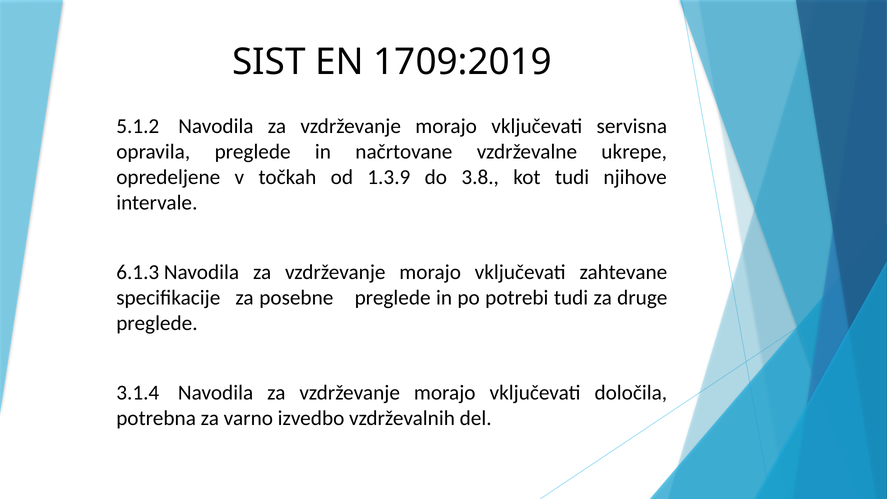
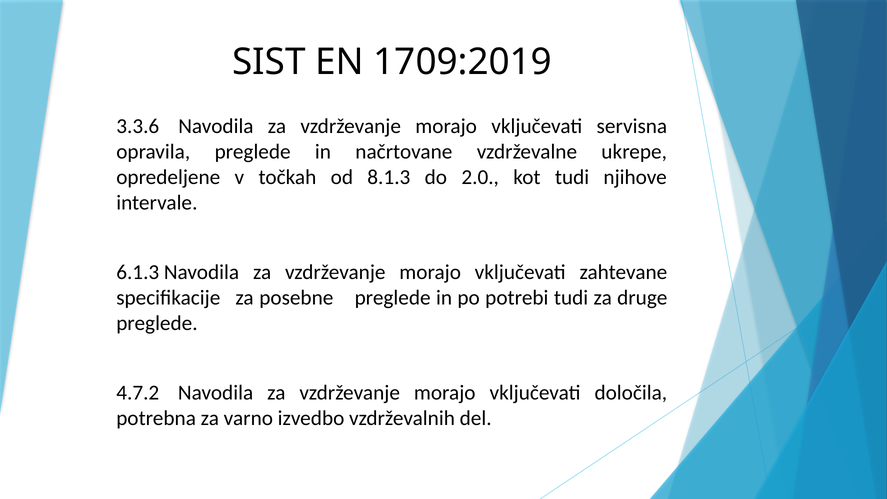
5.1.2: 5.1.2 -> 3.3.6
1.3.9: 1.3.9 -> 8.1.3
3.8: 3.8 -> 2.0
3.1.4: 3.1.4 -> 4.7.2
